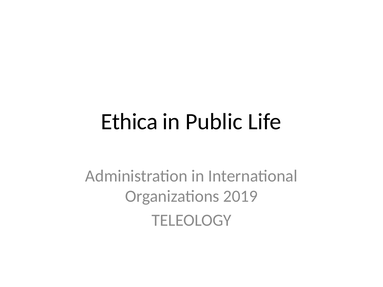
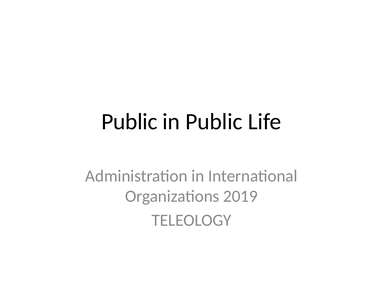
Ethica at (129, 122): Ethica -> Public
